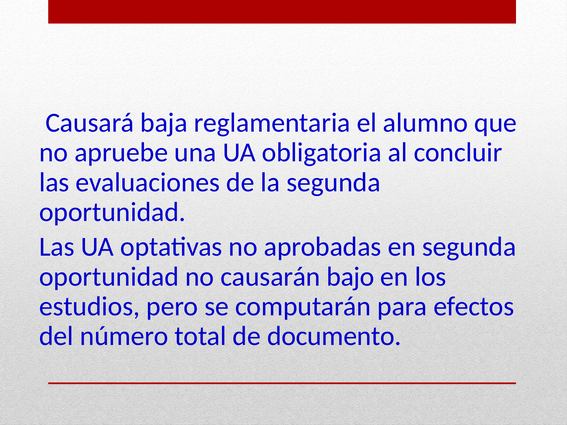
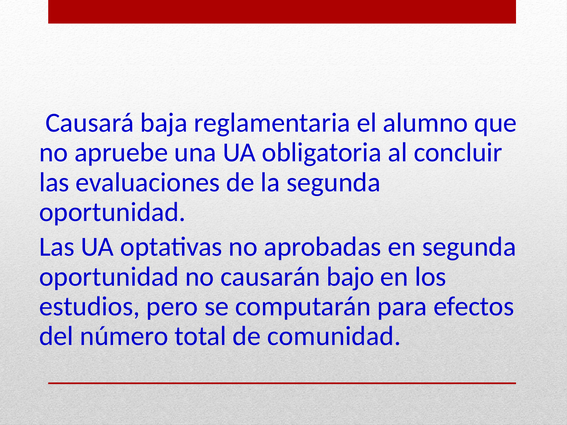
documento: documento -> comunidad
